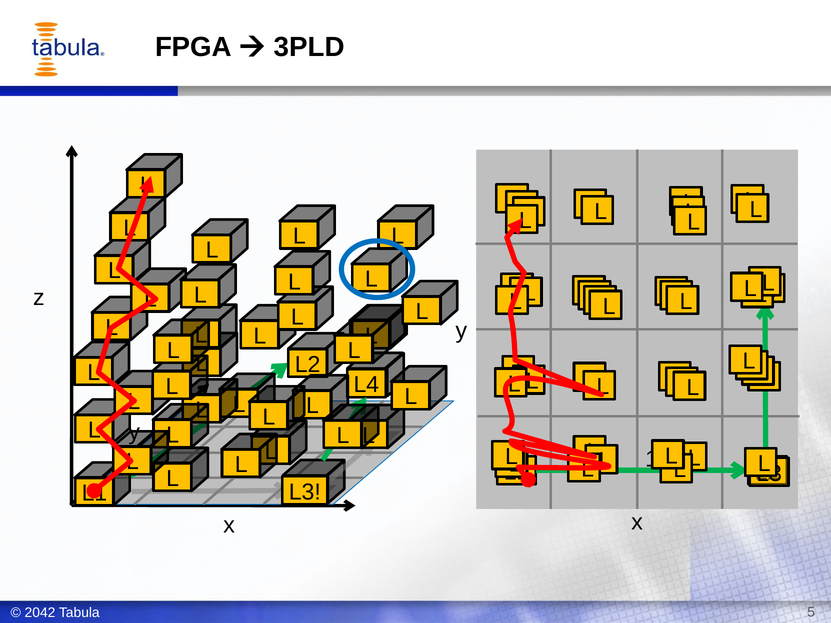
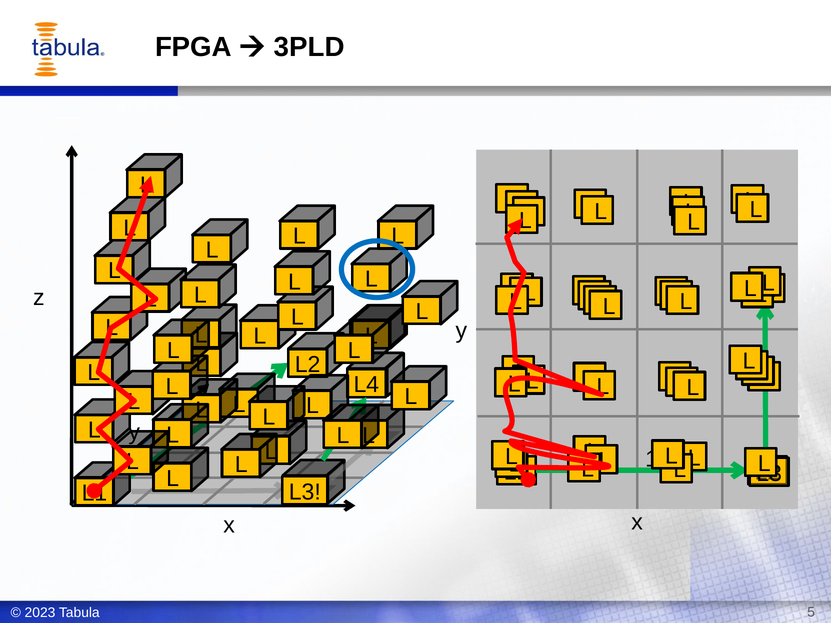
2042: 2042 -> 2023
